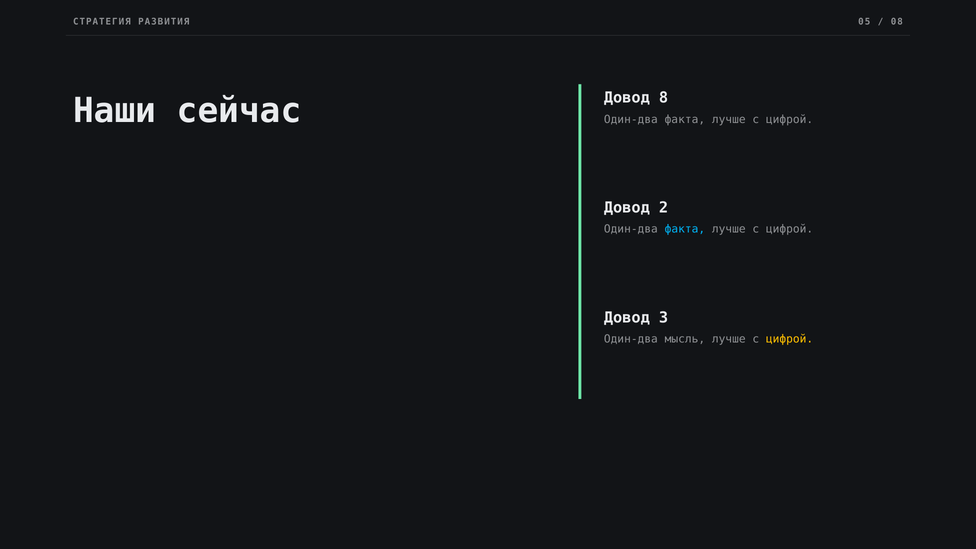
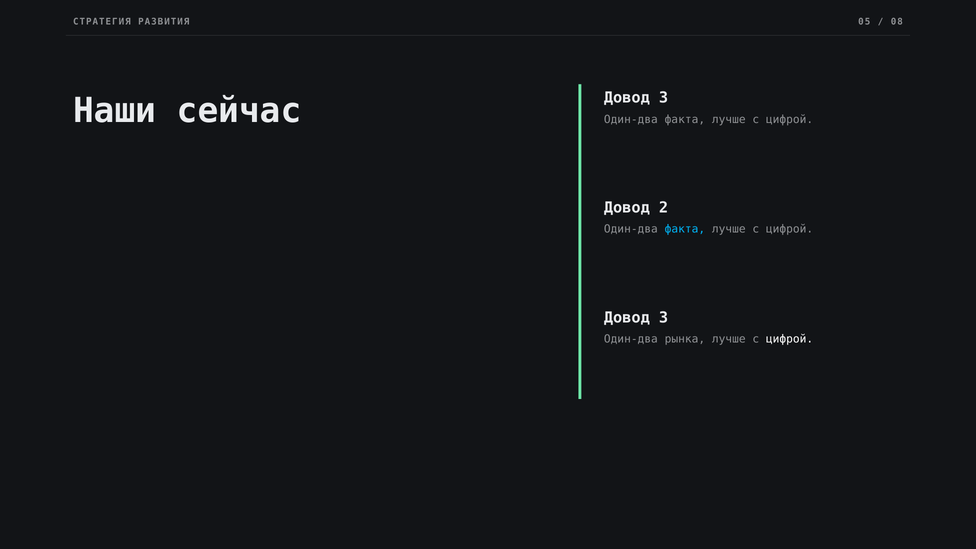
8 at (664, 98): 8 -> 3
мысль: мысль -> рынка
цифрой at (790, 339) colour: yellow -> white
